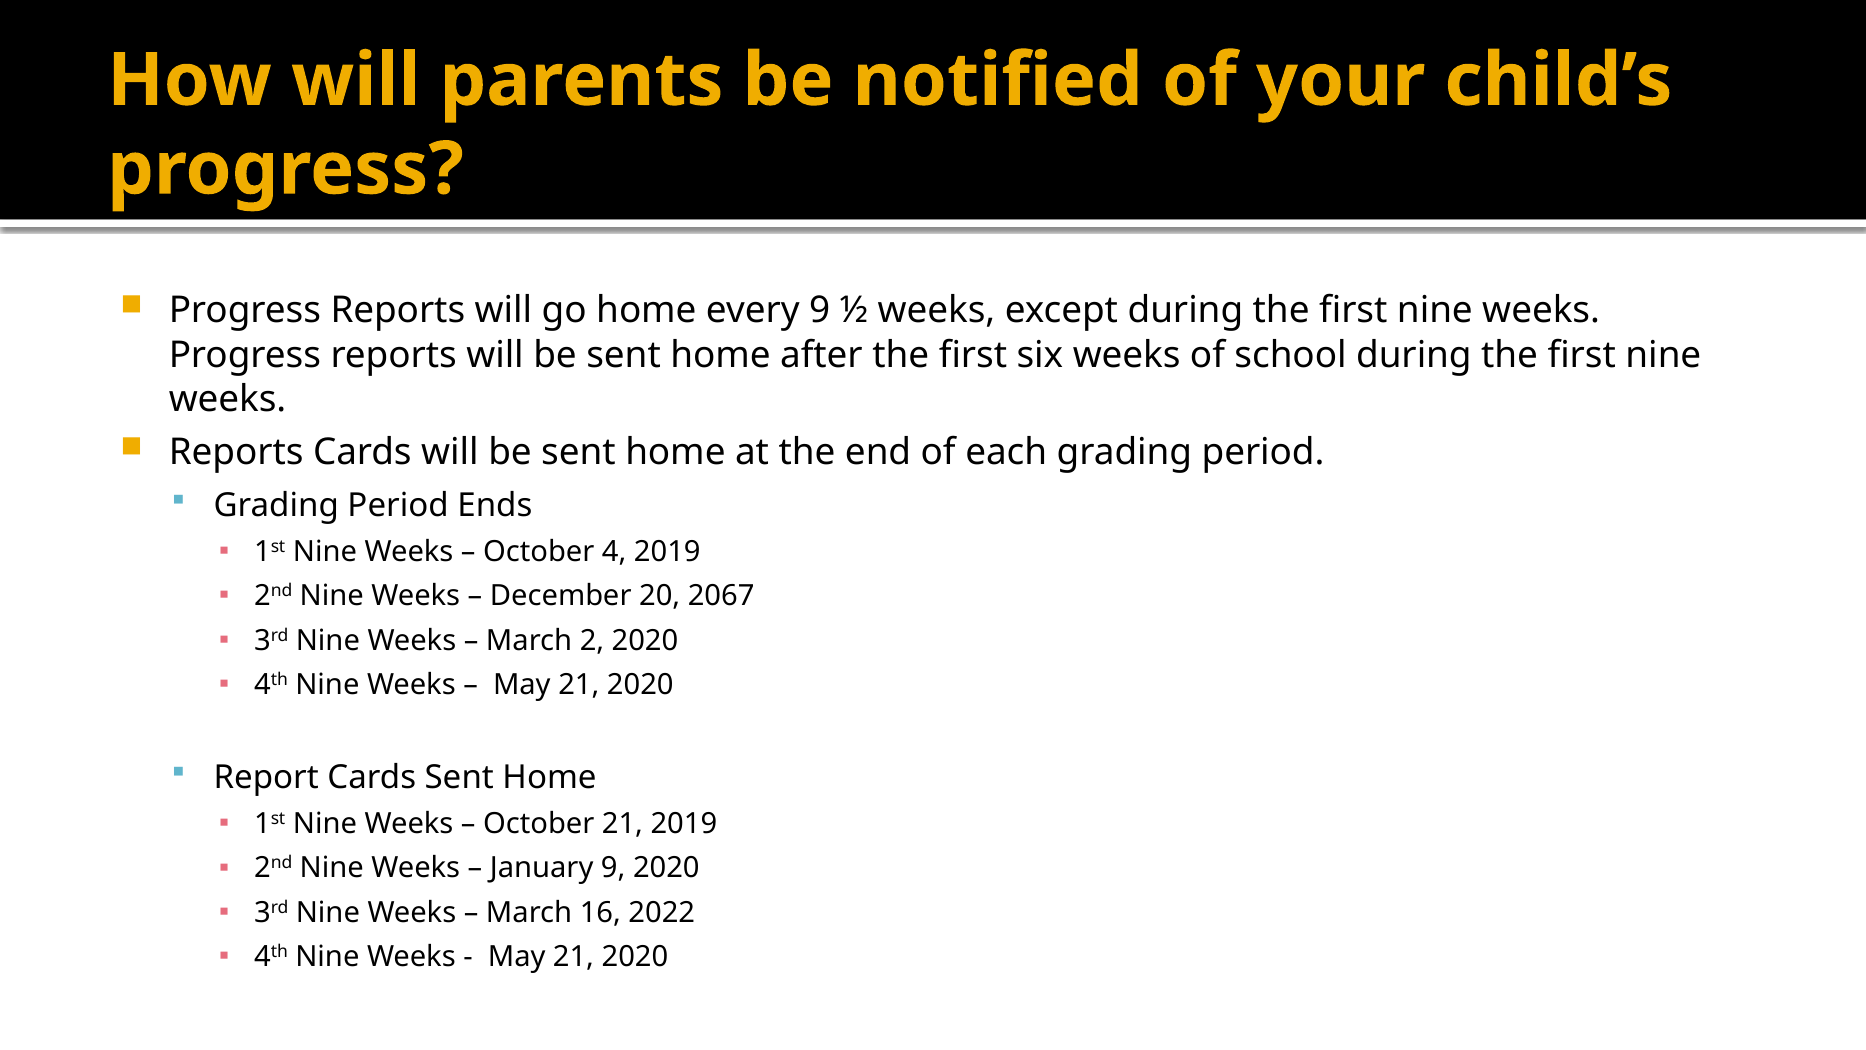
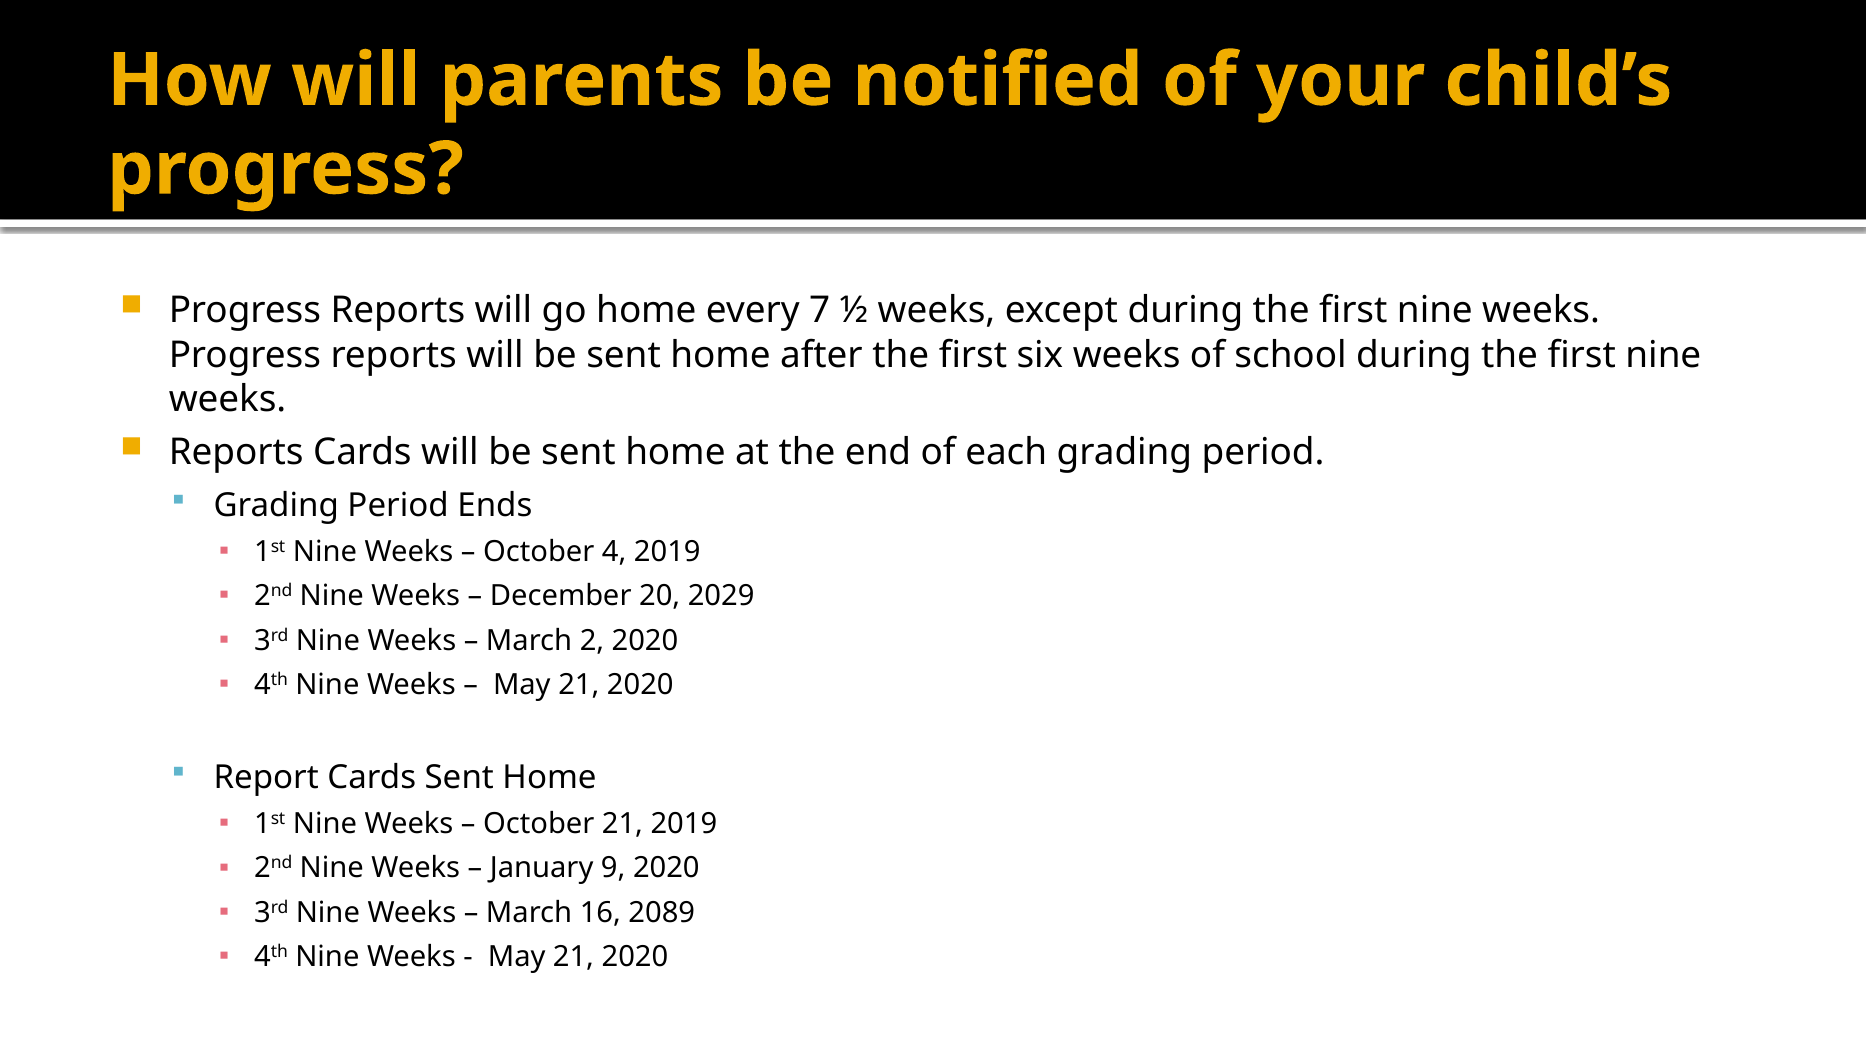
every 9: 9 -> 7
2067: 2067 -> 2029
2022: 2022 -> 2089
